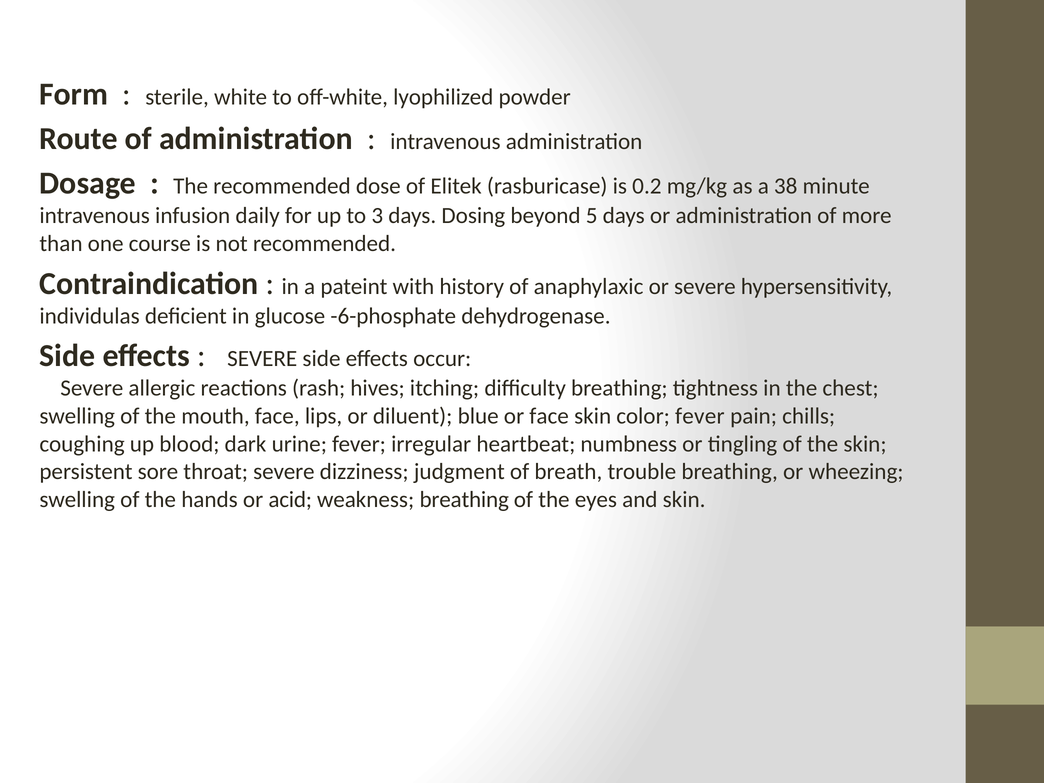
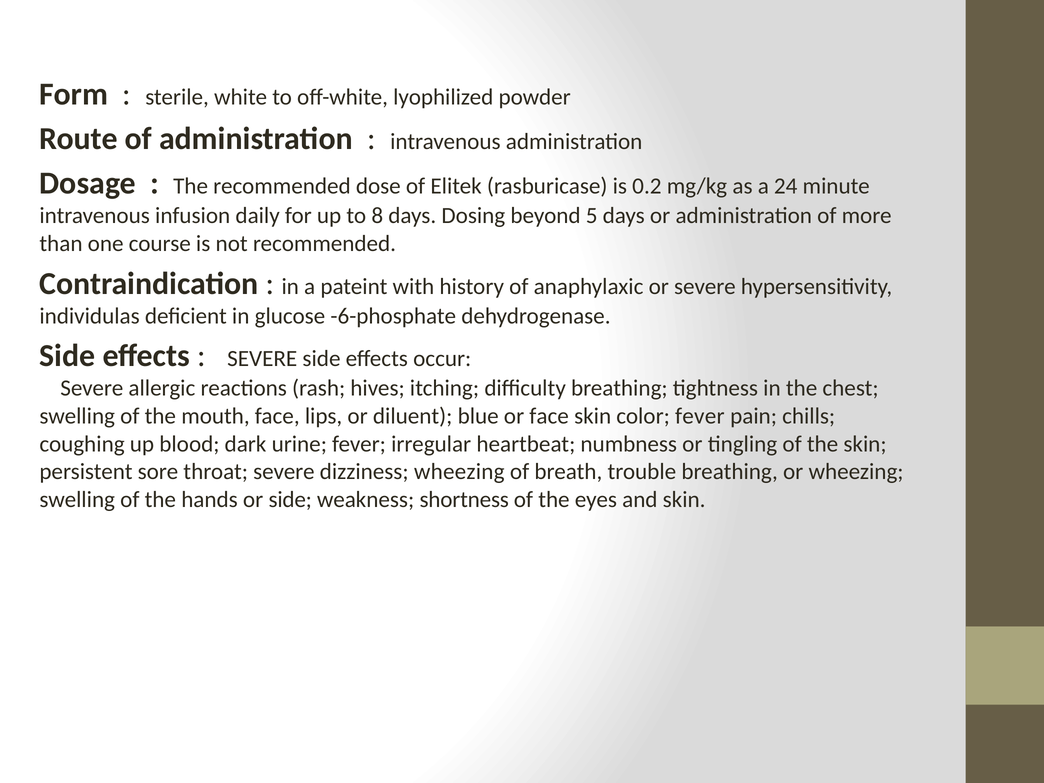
38: 38 -> 24
3: 3 -> 8
dizziness judgment: judgment -> wheezing
or acid: acid -> side
weakness breathing: breathing -> shortness
